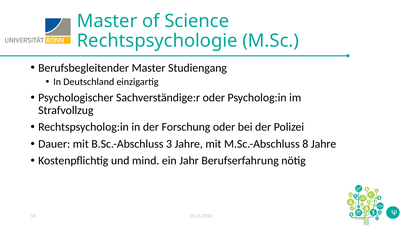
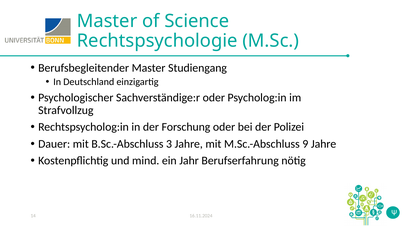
8: 8 -> 9
